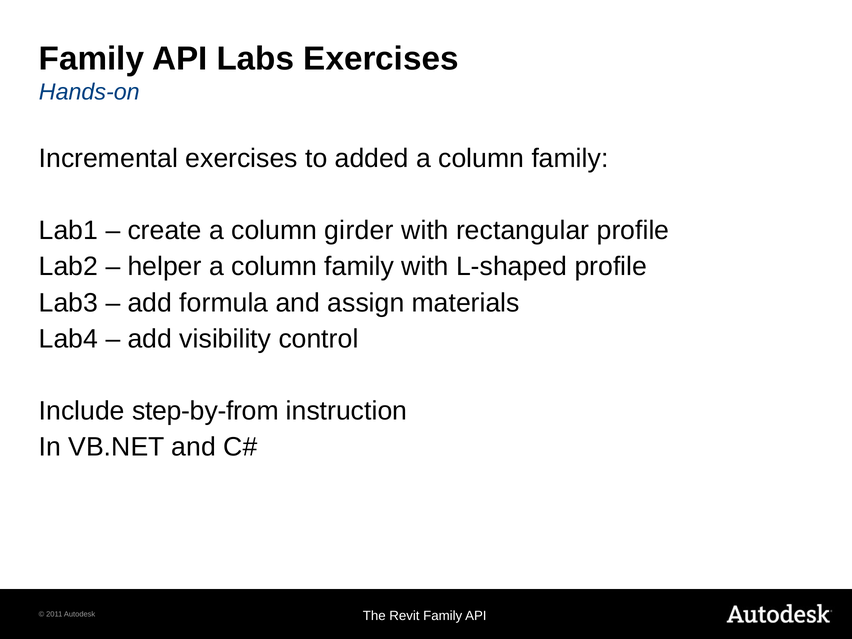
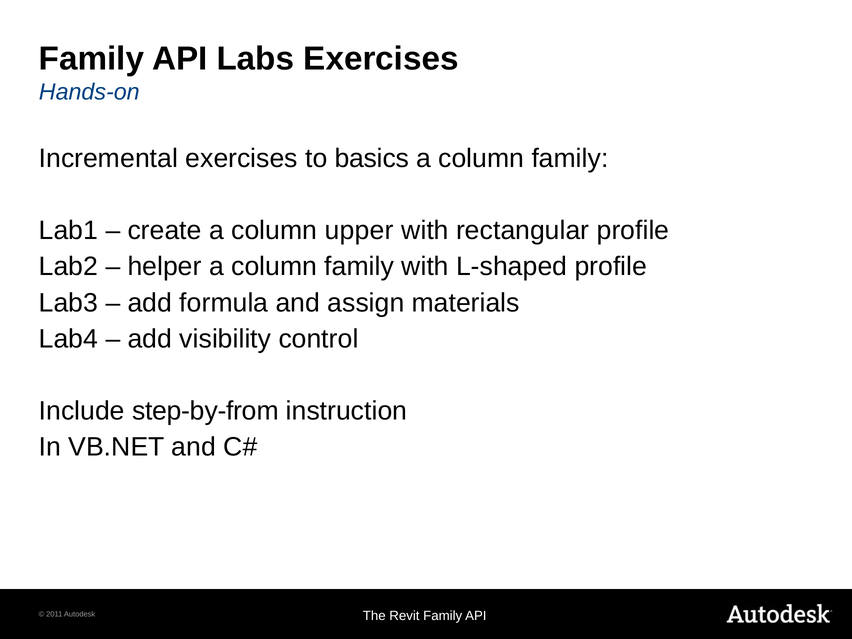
added: added -> basics
girder: girder -> upper
